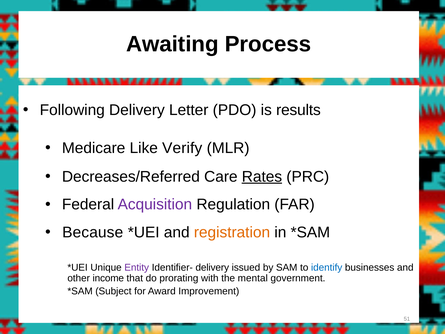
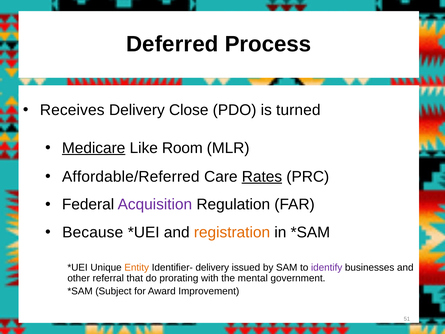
Awaiting: Awaiting -> Deferred
Following: Following -> Receives
Letter: Letter -> Close
results: results -> turned
Medicare underline: none -> present
Verify: Verify -> Room
Decreases/Referred: Decreases/Referred -> Affordable/Referred
Entity colour: purple -> orange
identify colour: blue -> purple
income: income -> referral
